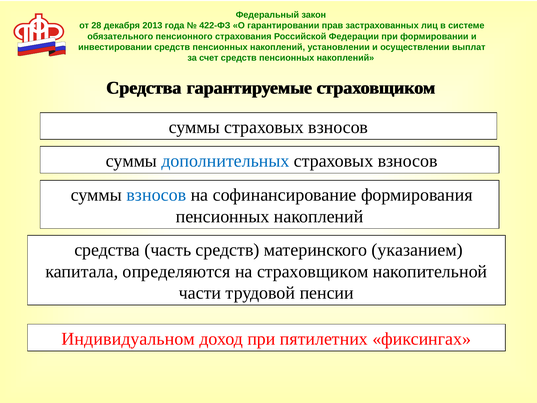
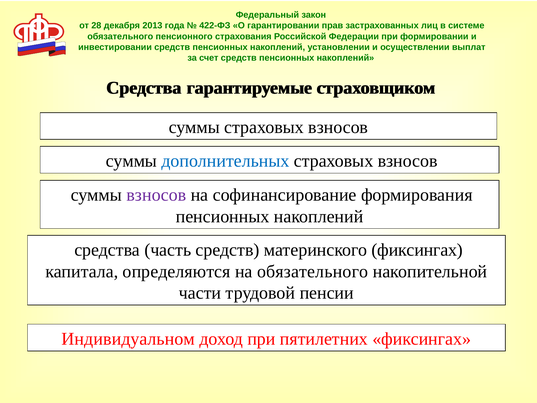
взносов at (156, 195) colour: blue -> purple
материнского указанием: указанием -> фиксингах
на страховщиком: страховщиком -> обязательного
